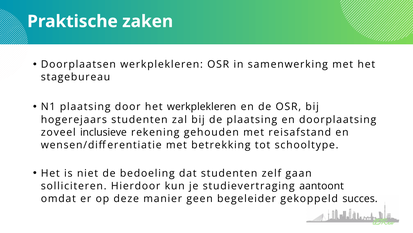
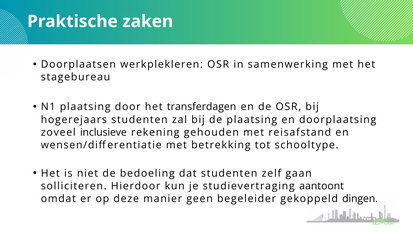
het werkplekleren: werkplekleren -> transferdagen
succes: succes -> dingen
